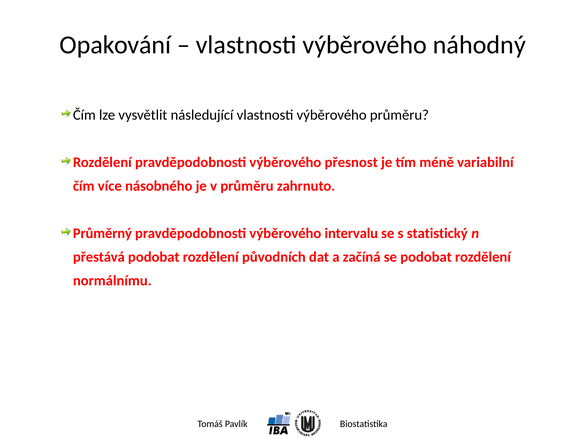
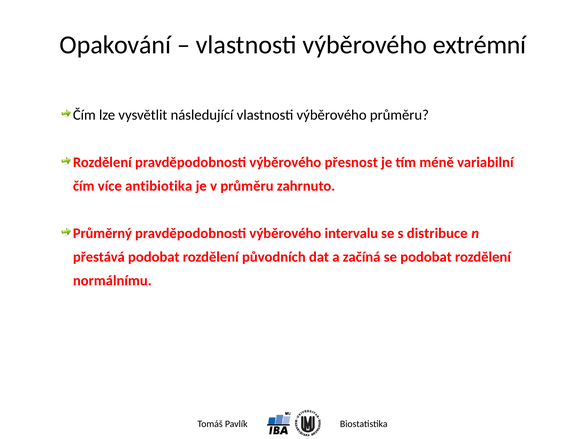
náhodný: náhodný -> extrémní
násobného: násobného -> antibiotika
statistický: statistický -> distribuce
